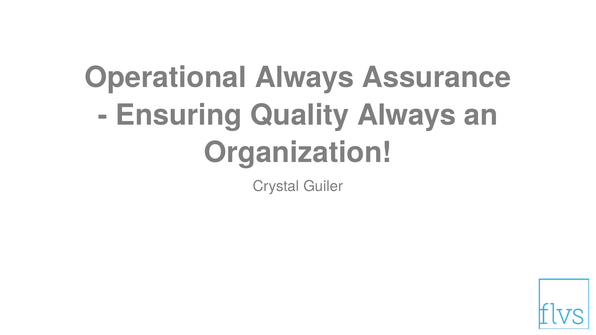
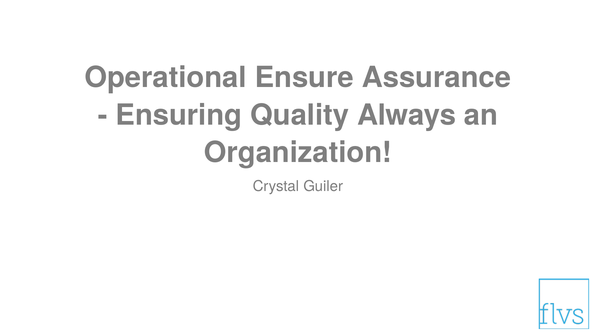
Operational Always: Always -> Ensure
